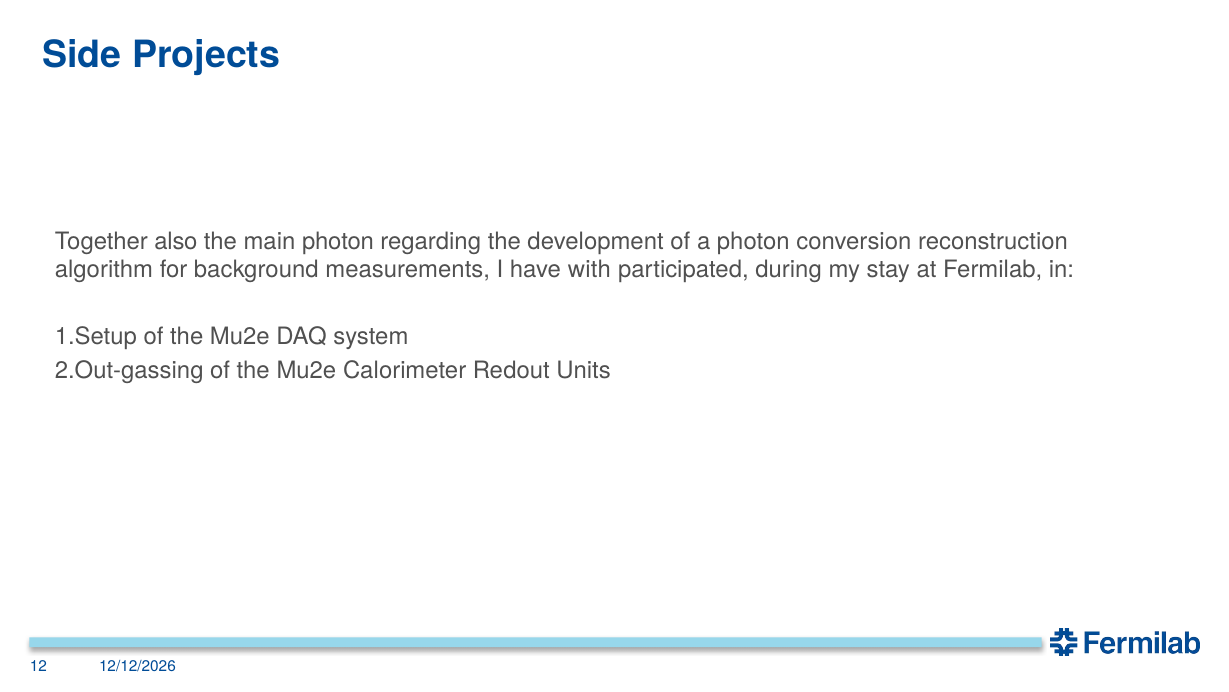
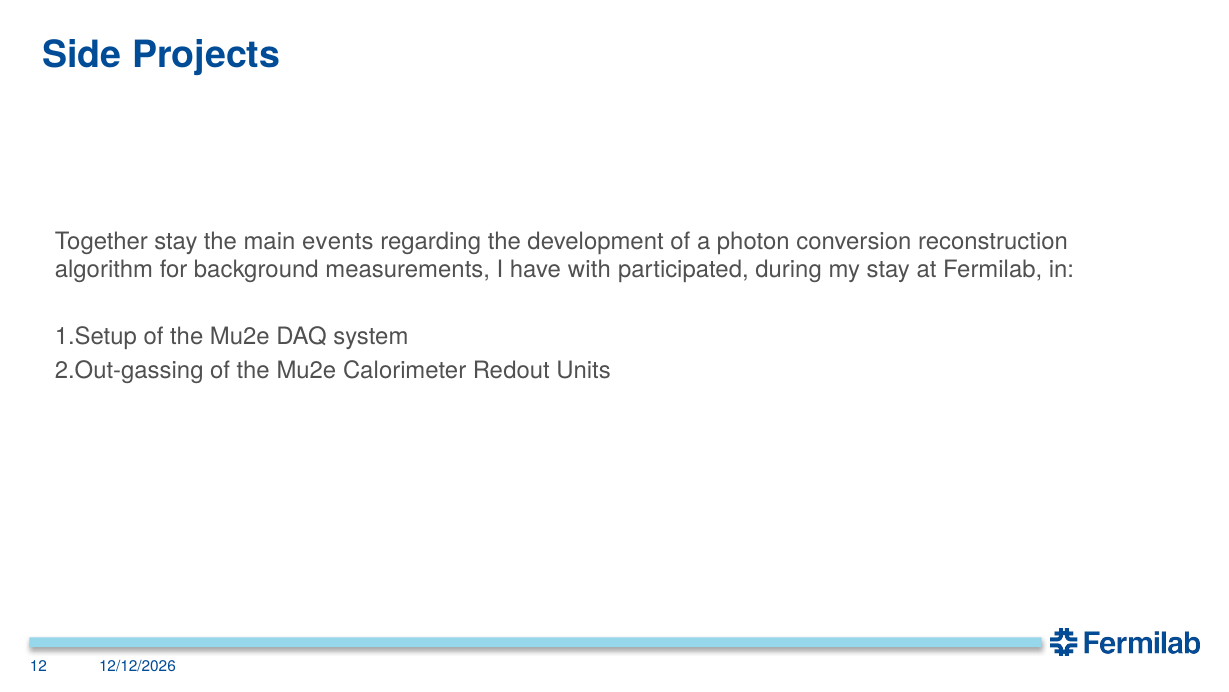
Together also: also -> stay
main photon: photon -> events
